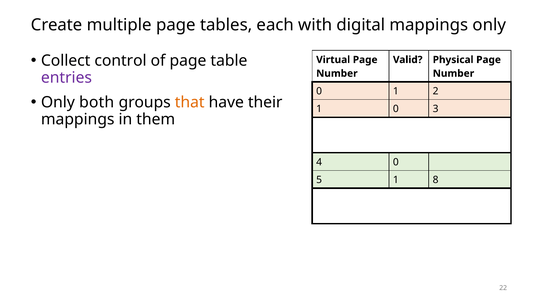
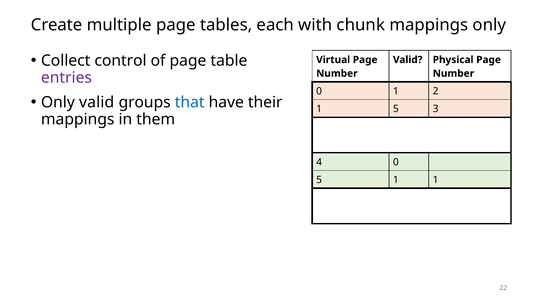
digital: digital -> chunk
Only both: both -> valid
that colour: orange -> blue
1 0: 0 -> 5
1 8: 8 -> 1
